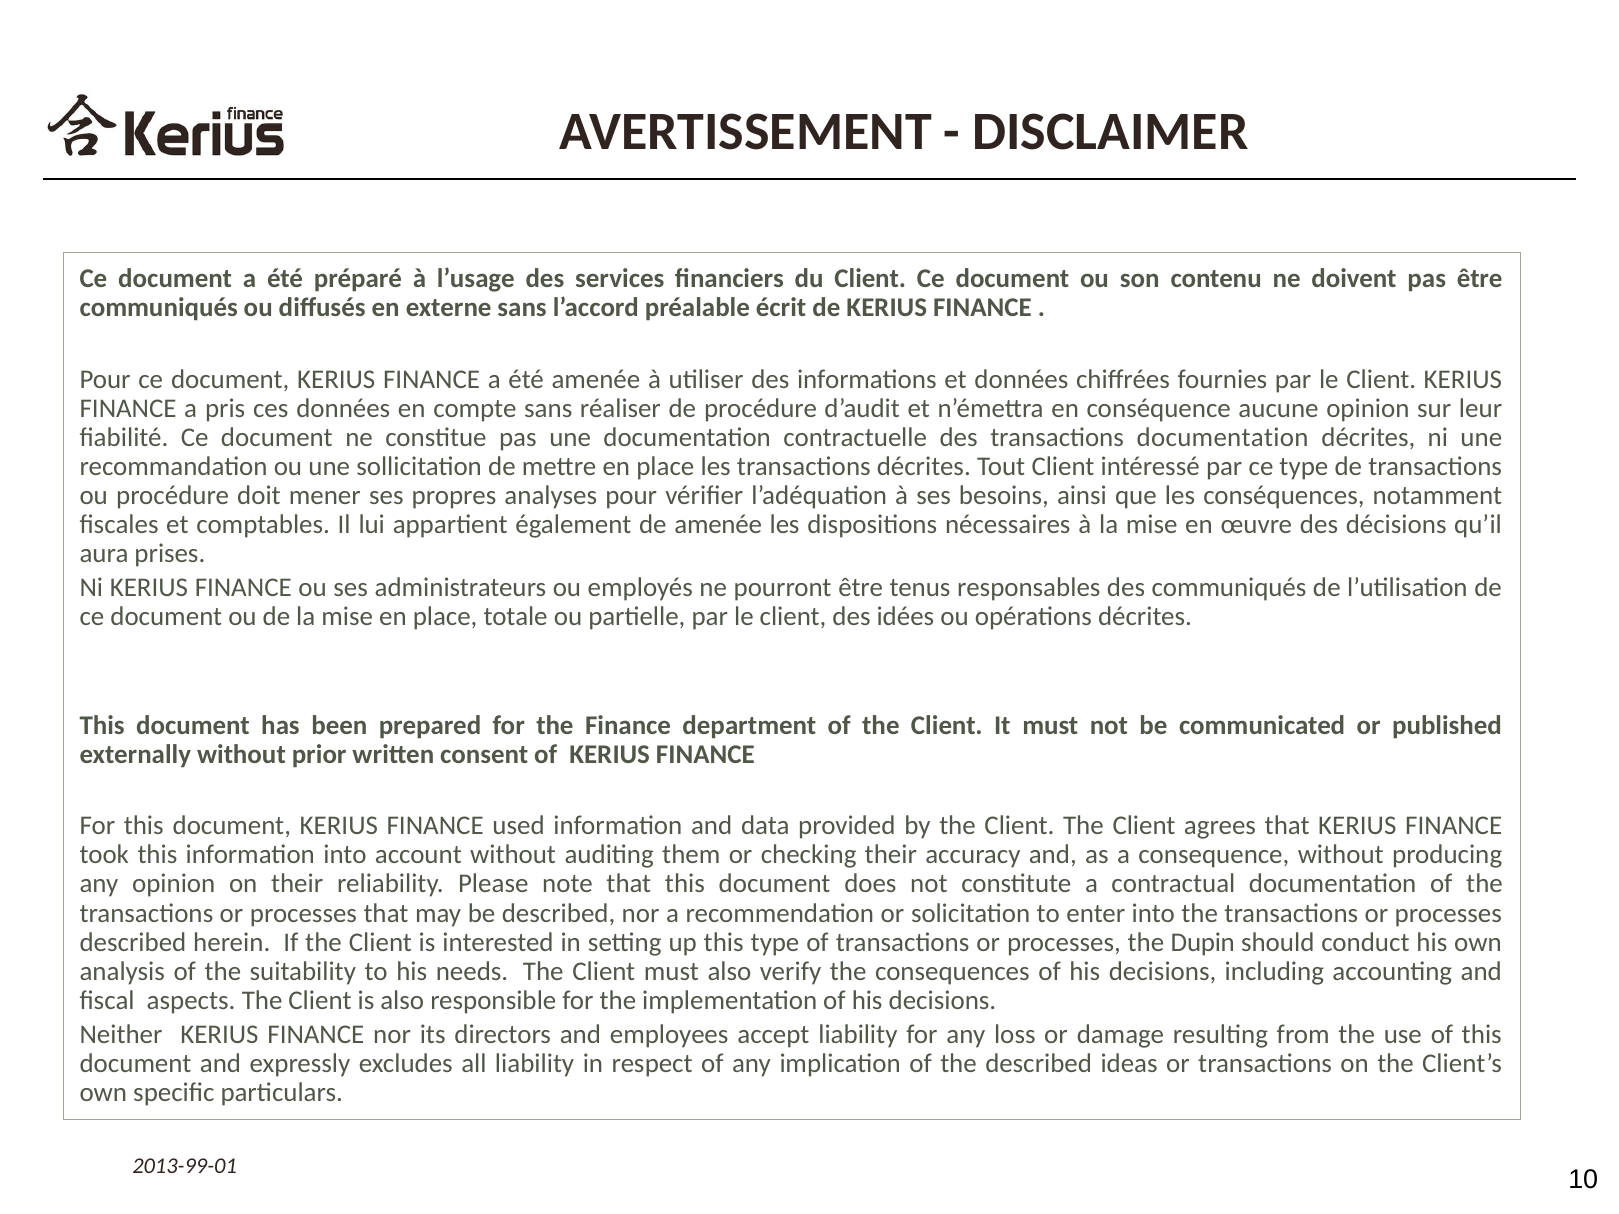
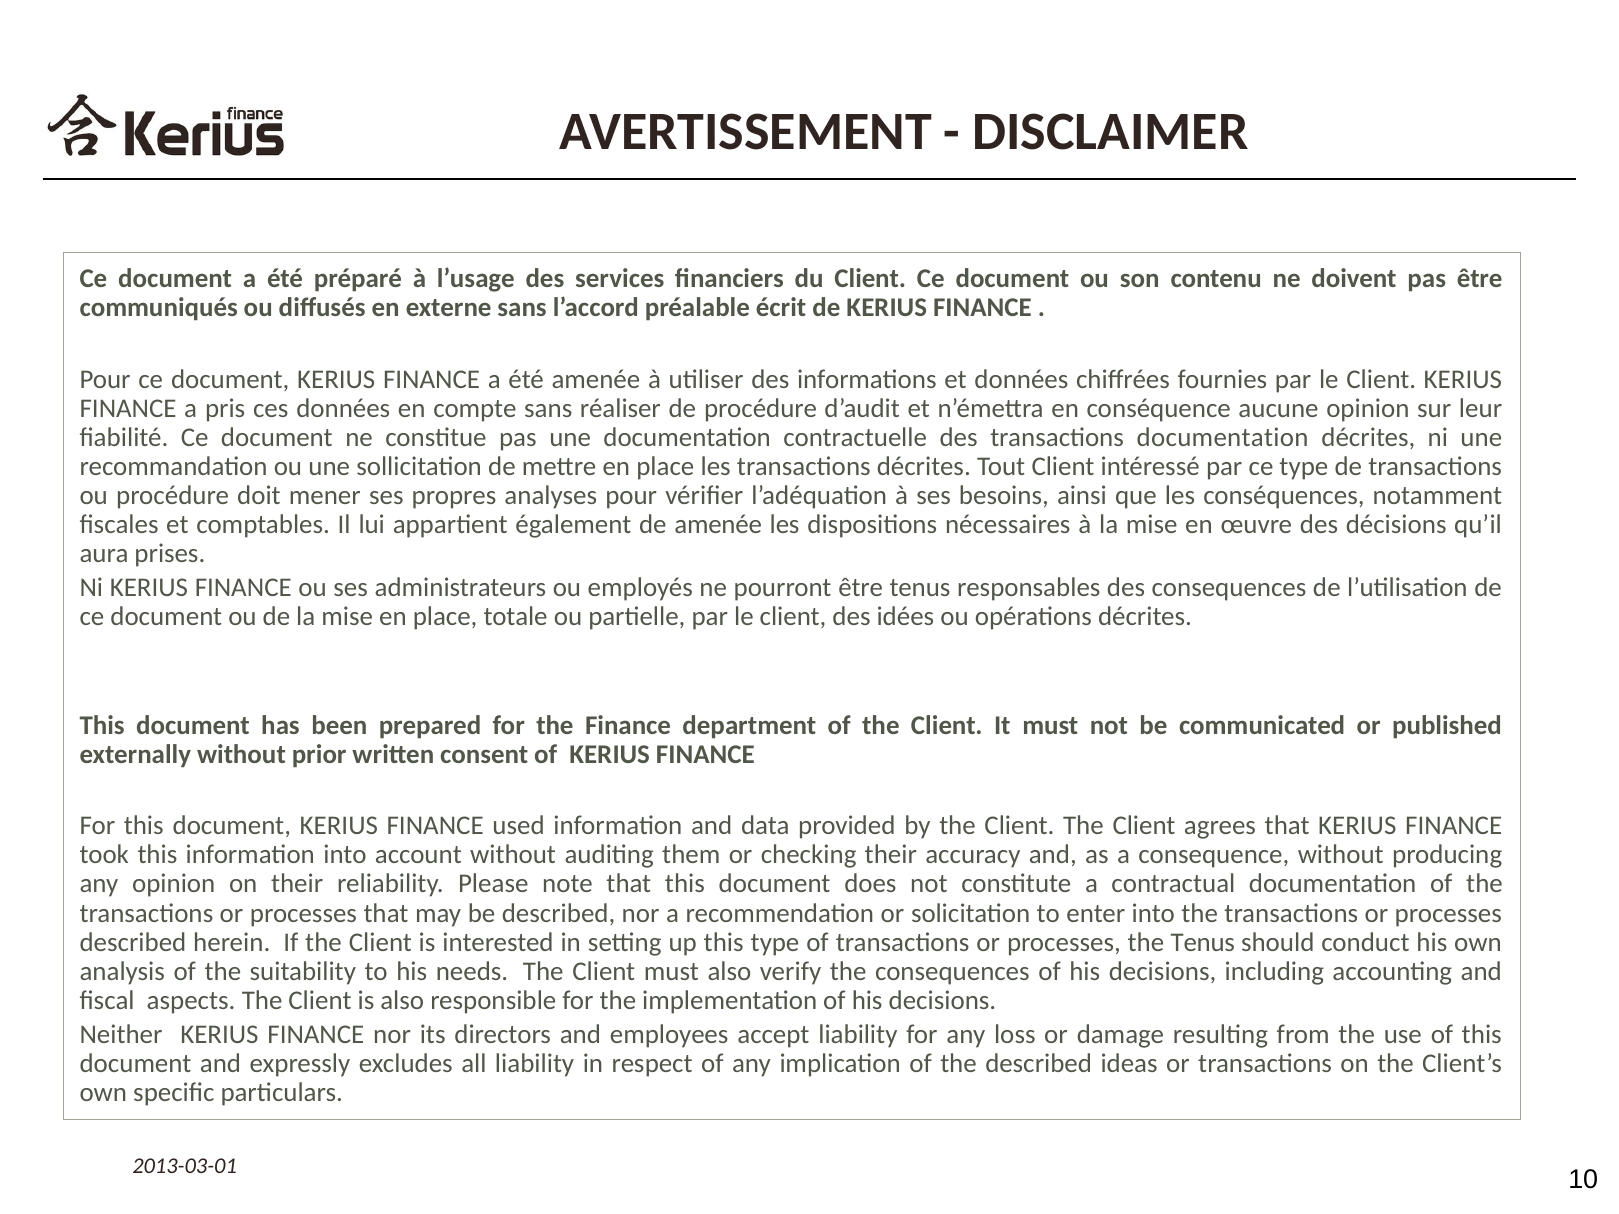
des communiqués: communiqués -> consequences
the Dupin: Dupin -> Tenus
2013-99-01: 2013-99-01 -> 2013-03-01
